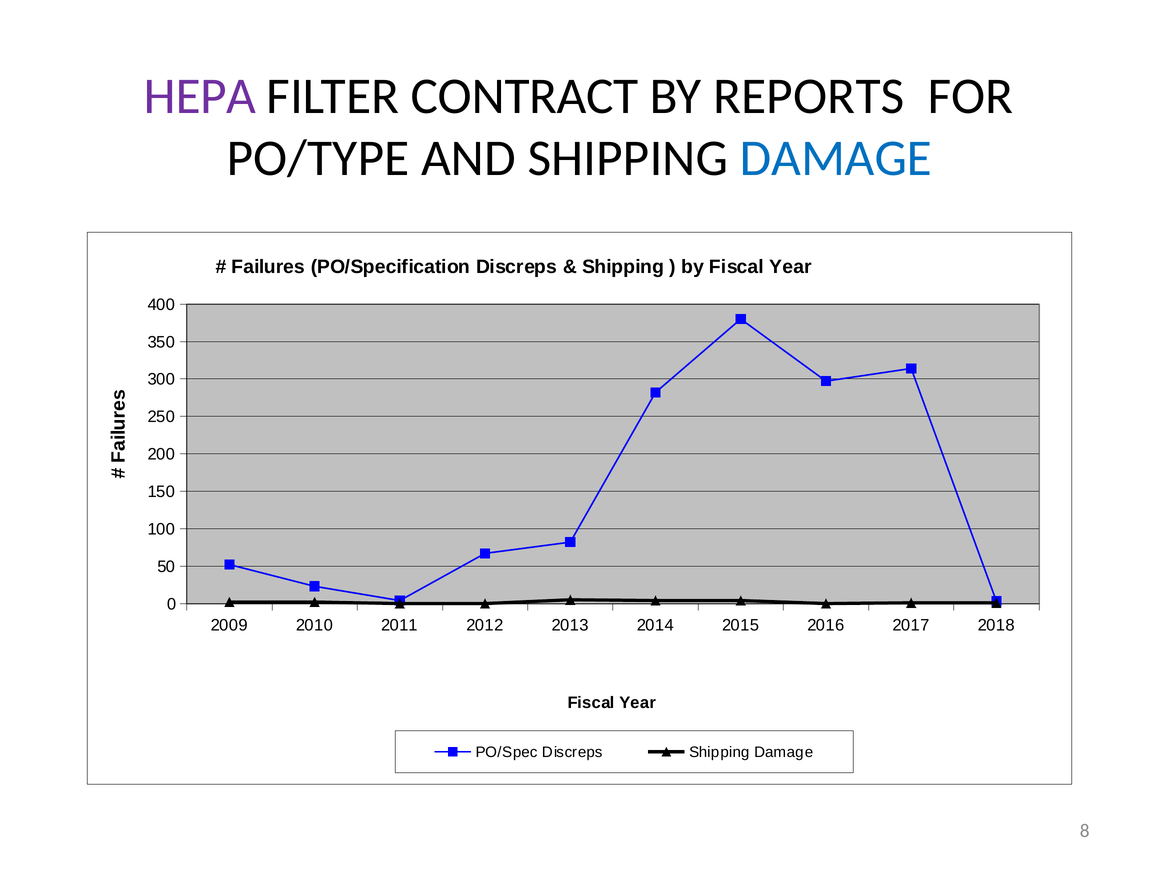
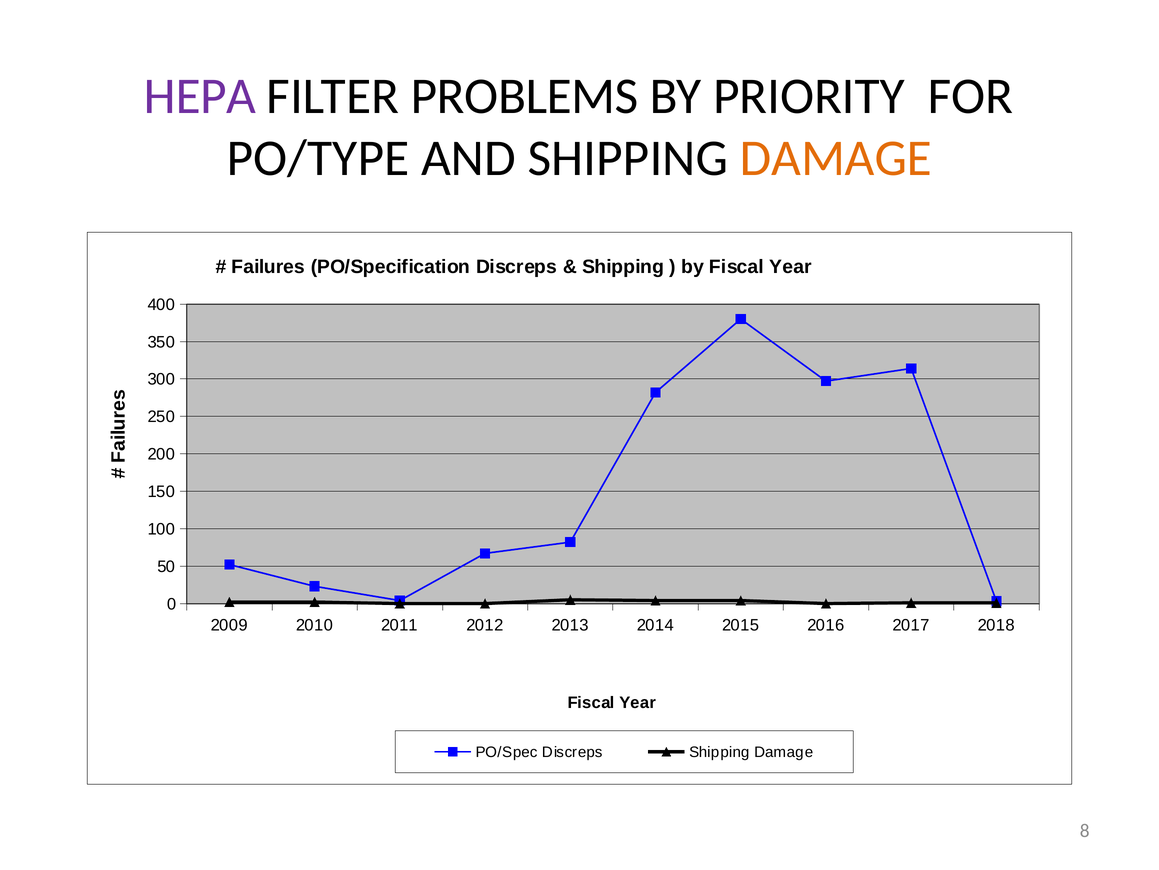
CONTRACT: CONTRACT -> PROBLEMS
REPORTS: REPORTS -> PRIORITY
DAMAGE at (836, 158) colour: blue -> orange
